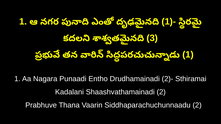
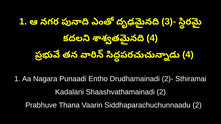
1)-: 1)- -> 3)-
3 at (152, 38): 3 -> 4
1 at (188, 55): 1 -> 4
